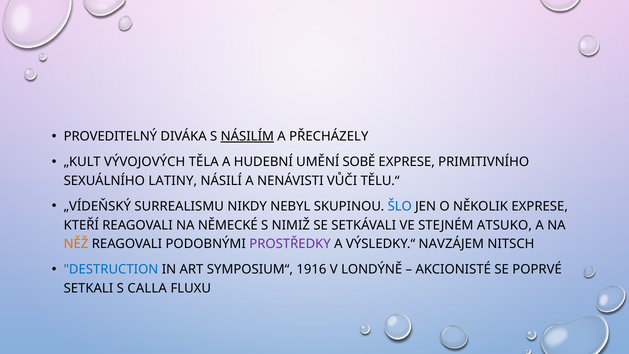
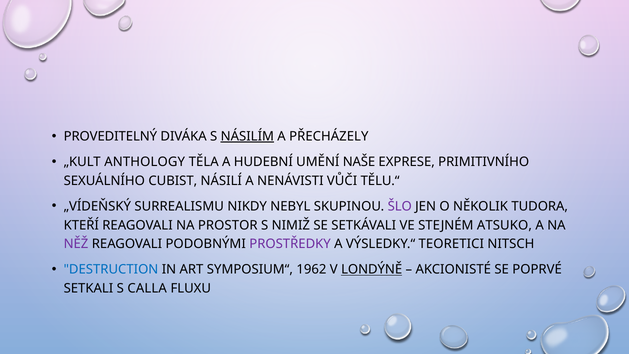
VÝVOJOVÝCH: VÝVOJOVÝCH -> ANTHOLOGY
SOBĚ: SOBĚ -> NAŠE
LATINY: LATINY -> CUBIST
ŠLO colour: blue -> purple
NĚKOLIK EXPRESE: EXPRESE -> TUDORA
NĚMECKÉ: NĚMECKÉ -> PROSTOR
NĚŽ colour: orange -> purple
NAVZÁJEM: NAVZÁJEM -> TEORETICI
1916: 1916 -> 1962
LONDÝNĚ underline: none -> present
